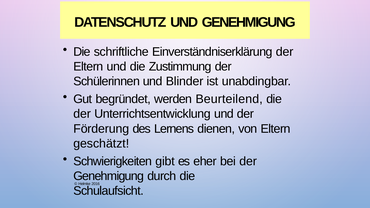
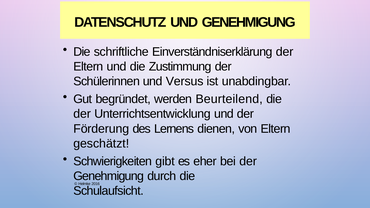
Blinder: Blinder -> Versus
